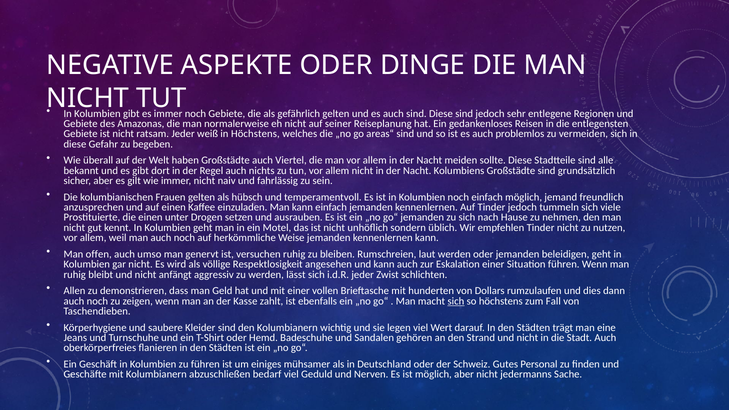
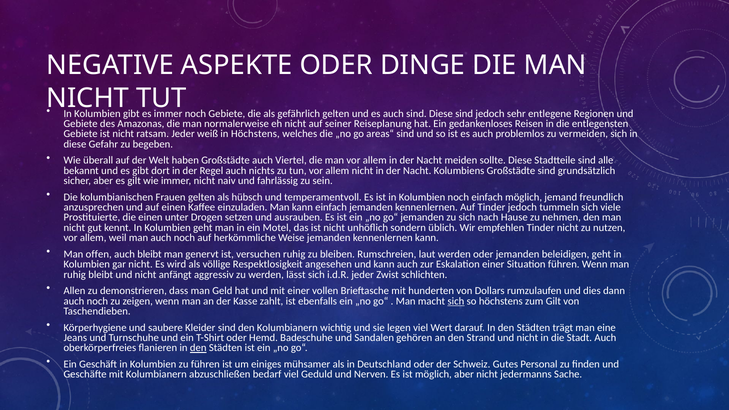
auch umso: umso -> bleibt
zum Fall: Fall -> Gilt
den at (198, 348) underline: none -> present
